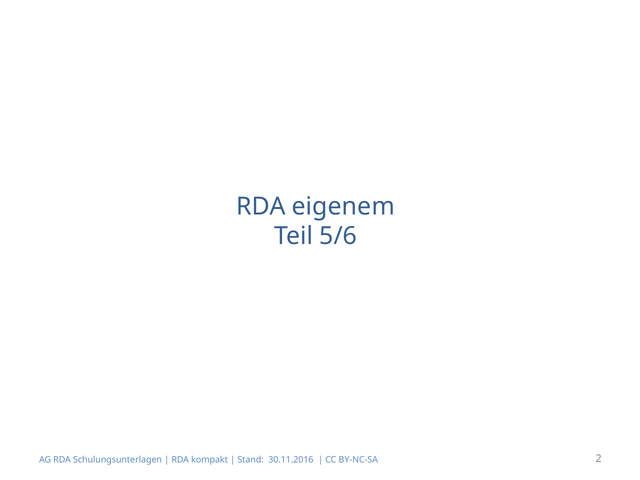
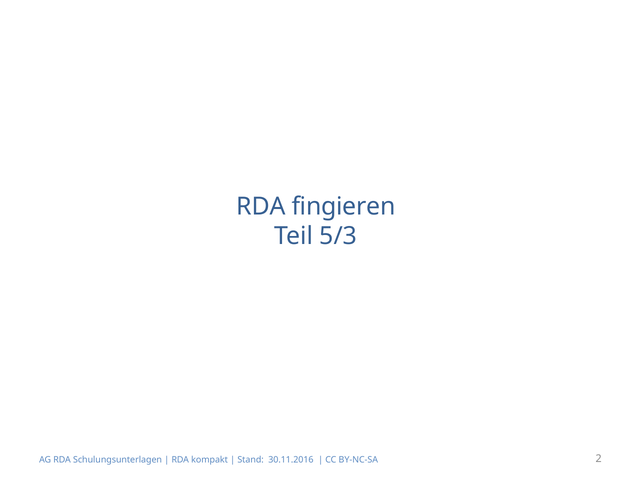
eigenem: eigenem -> fingieren
5/6: 5/6 -> 5/3
